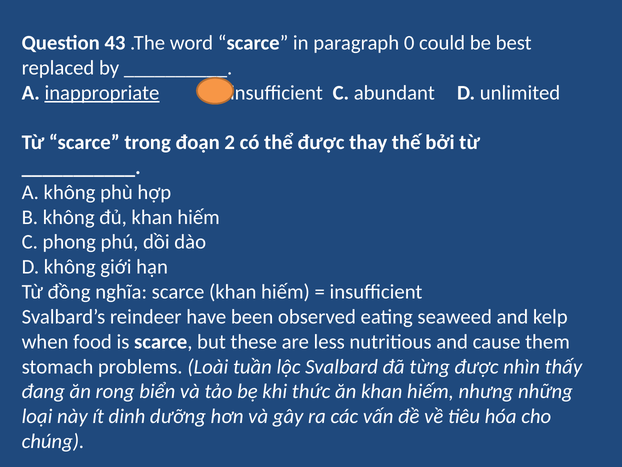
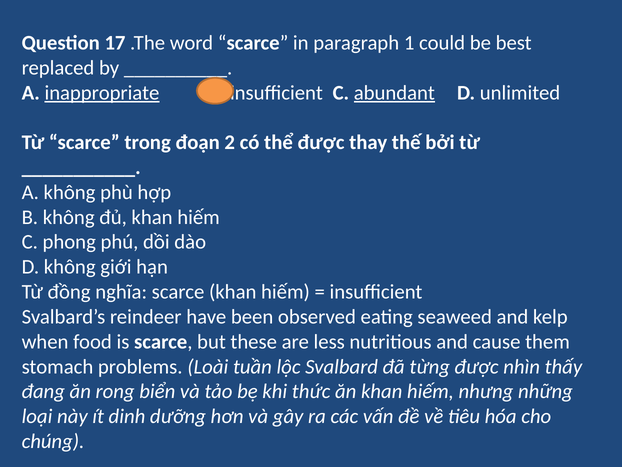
43: 43 -> 17
0: 0 -> 1
abundant underline: none -> present
